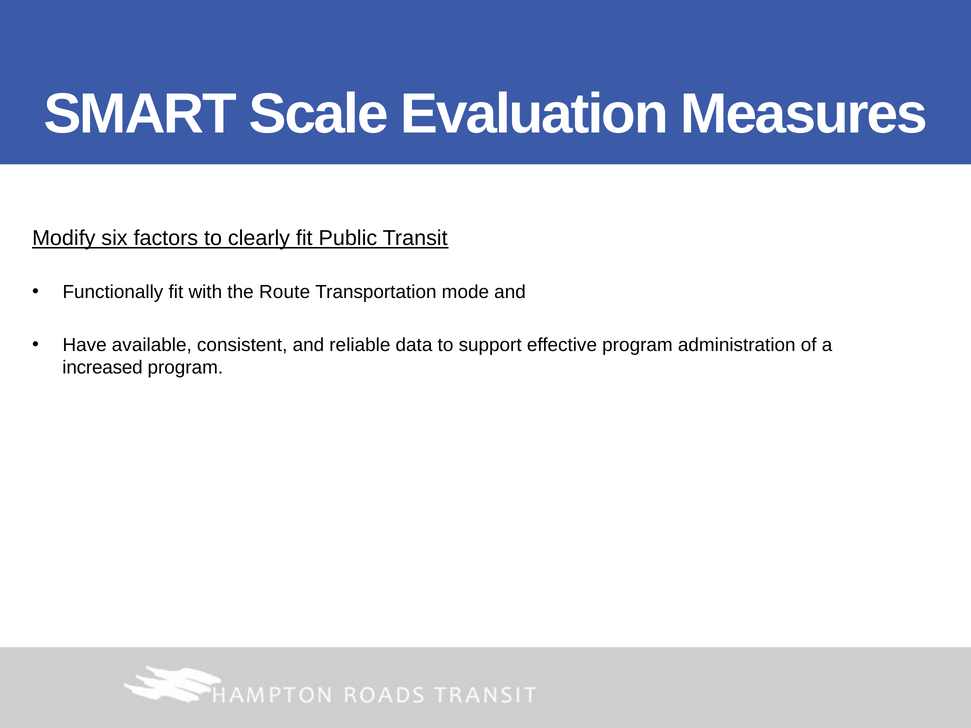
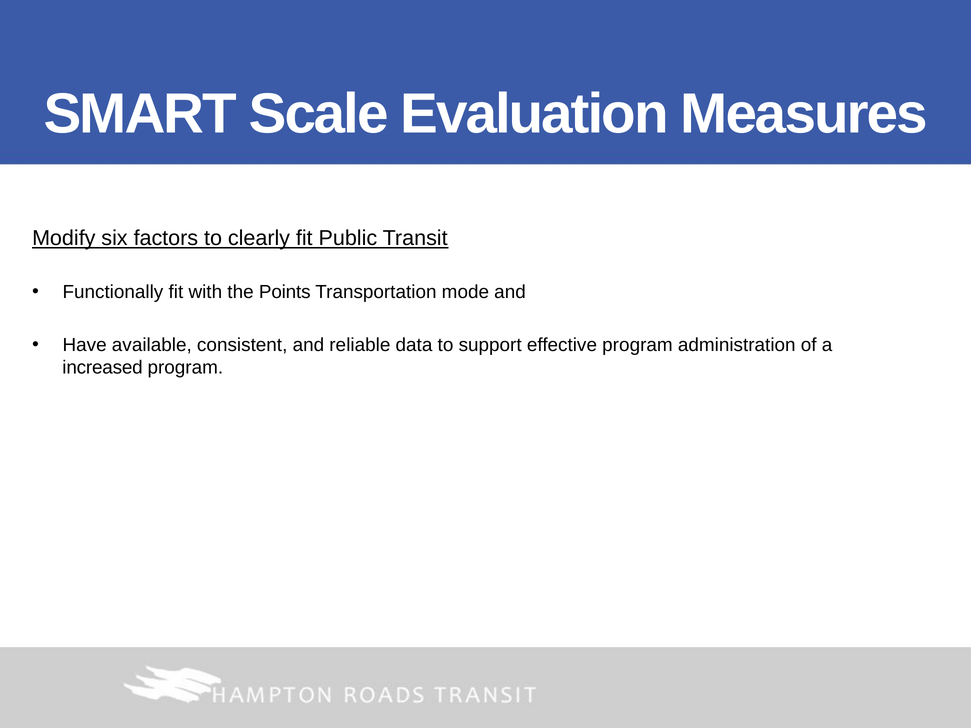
Route: Route -> Points
